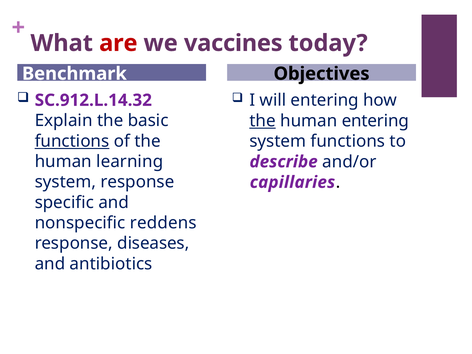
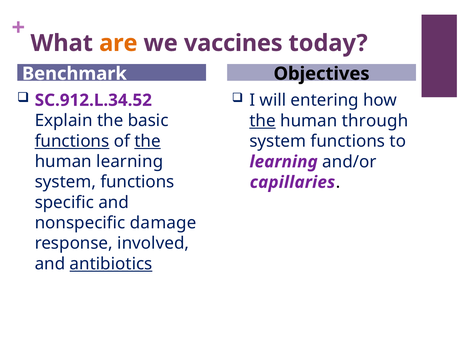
are colour: red -> orange
SC.912.L.14.32: SC.912.L.14.32 -> SC.912.L.34.52
human entering: entering -> through
the at (148, 141) underline: none -> present
describe at (284, 162): describe -> learning
response at (137, 182): response -> functions
reddens: reddens -> damage
diseases: diseases -> involved
antibiotics underline: none -> present
